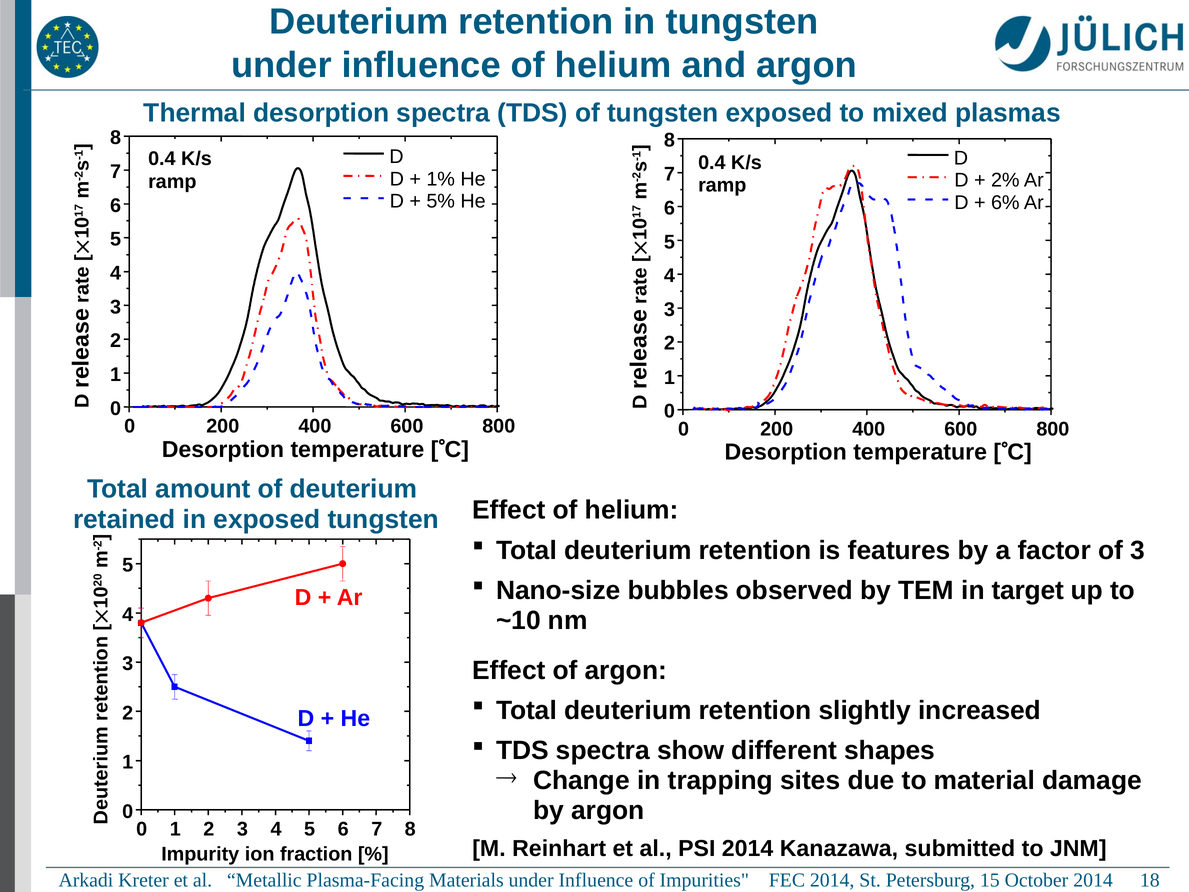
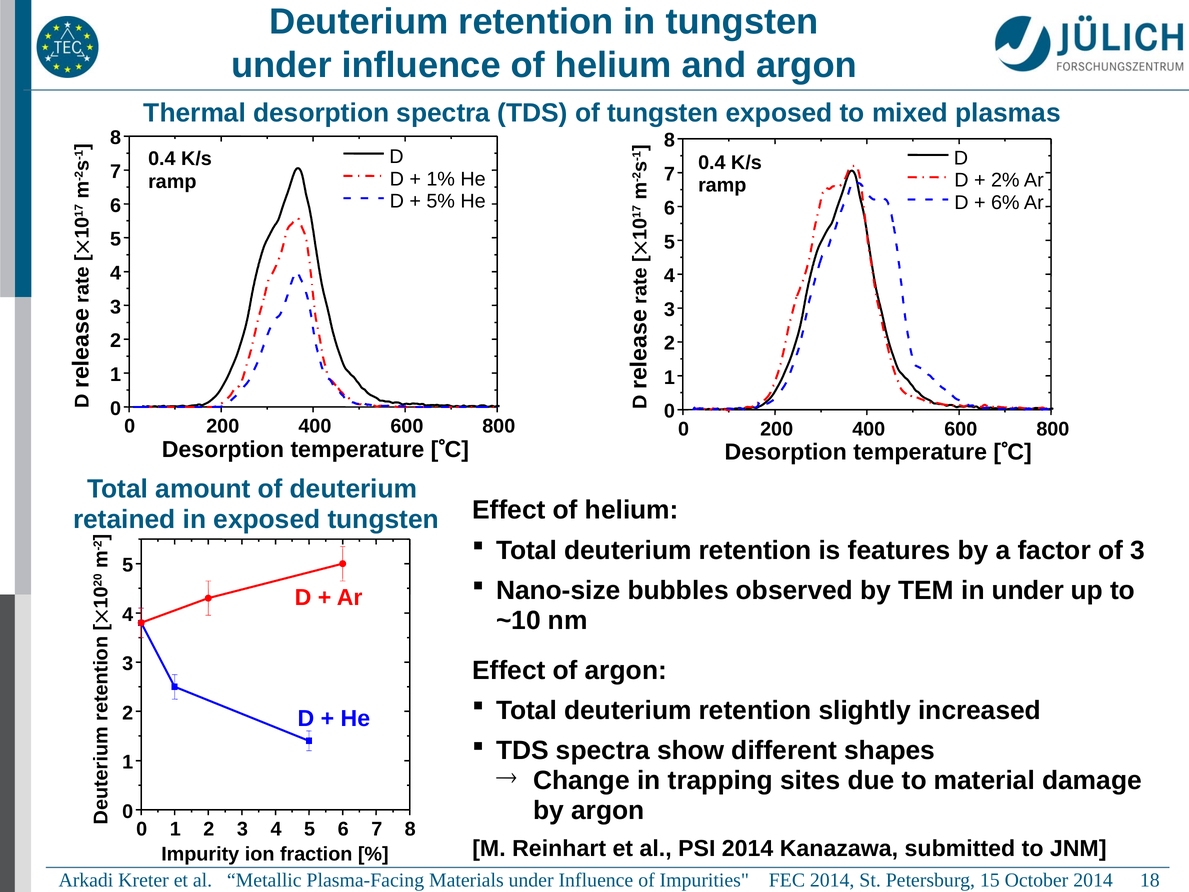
in target: target -> under
